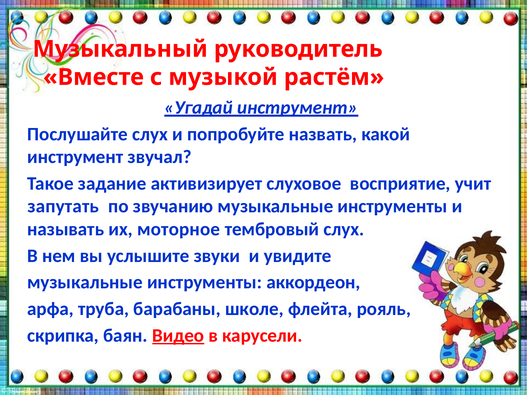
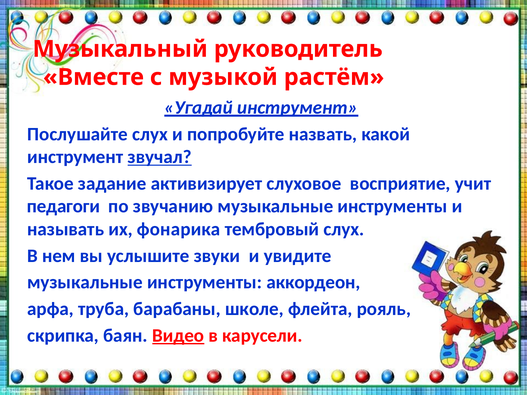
звучал underline: none -> present
запутать: запутать -> педагоги
моторное: моторное -> фонарика
